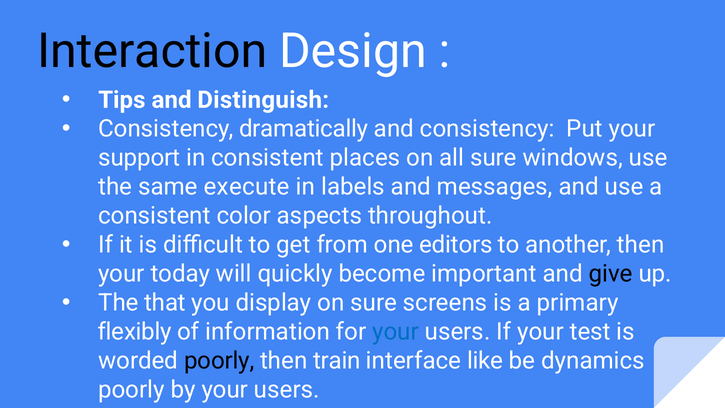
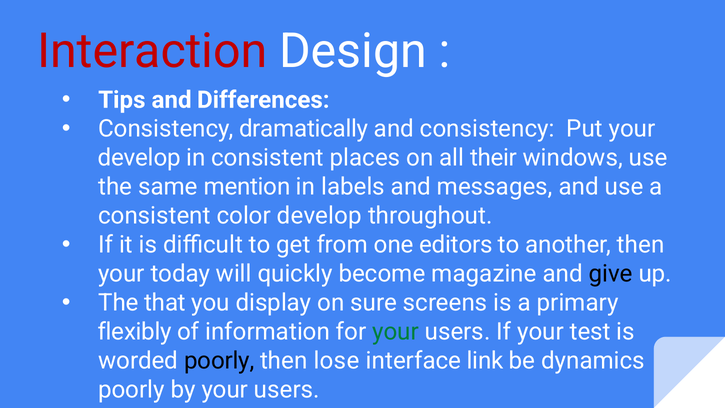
Interaction colour: black -> red
Distinguish: Distinguish -> Differences
support at (139, 158): support -> develop
all sure: sure -> their
execute: execute -> mention
color aspects: aspects -> develop
important: important -> magazine
your at (396, 332) colour: blue -> green
train: train -> lose
like: like -> link
